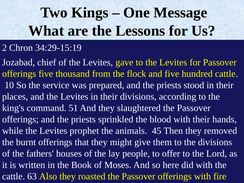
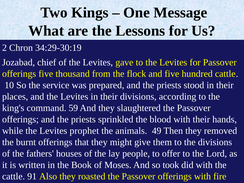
34:29-15:19: 34:29-15:19 -> 34:29-30:19
51: 51 -> 59
45: 45 -> 49
here: here -> took
63: 63 -> 91
